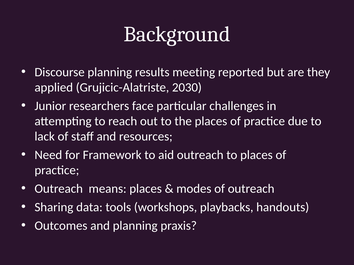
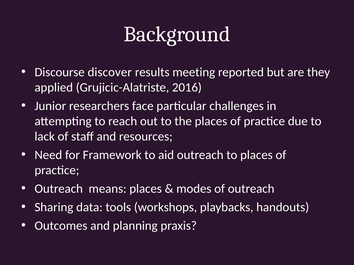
Discourse planning: planning -> discover
2030: 2030 -> 2016
